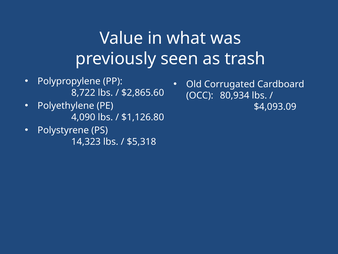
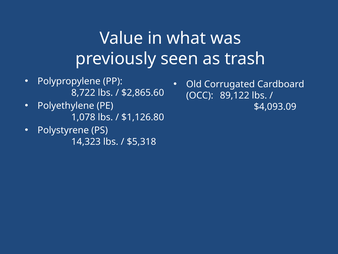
80,934: 80,934 -> 89,122
4,090: 4,090 -> 1,078
